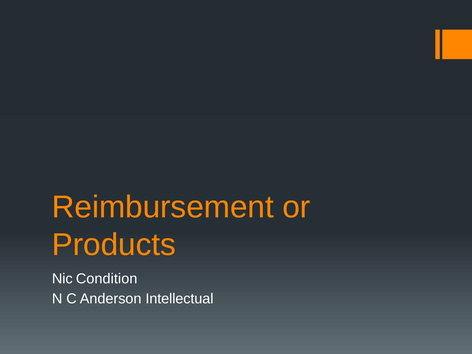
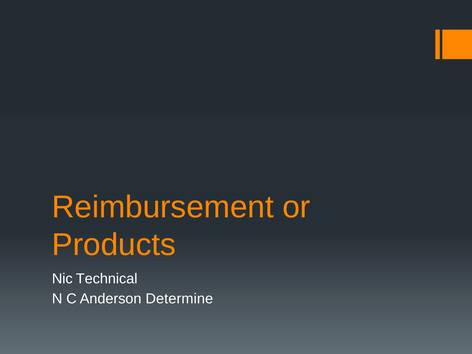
Condition: Condition -> Technical
Intellectual: Intellectual -> Determine
